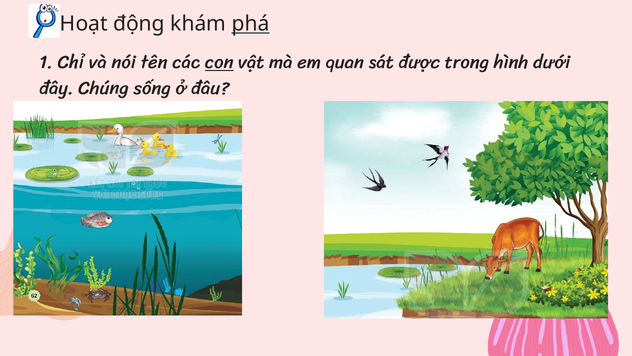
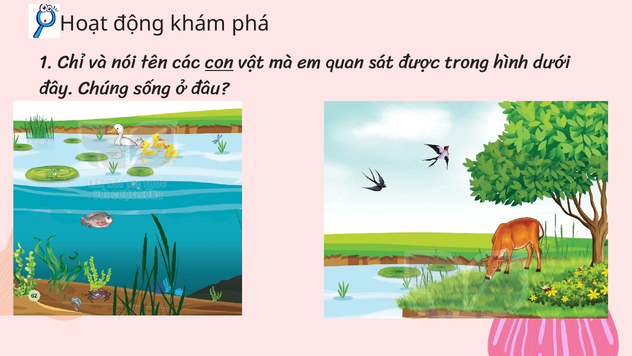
phá underline: present -> none
